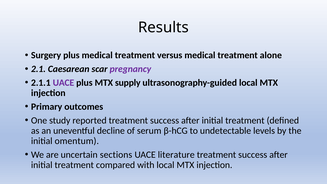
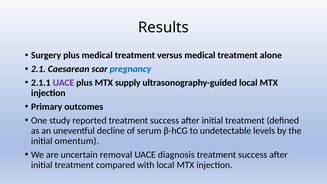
pregnancy colour: purple -> blue
sections: sections -> removal
literature: literature -> diagnosis
